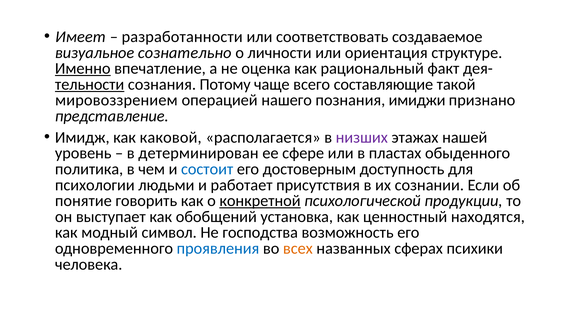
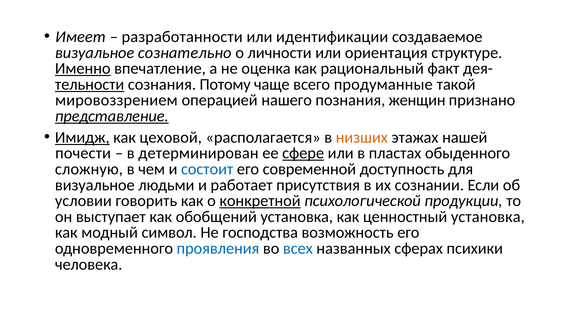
соответствовать: соответствовать -> идентификации
составляющие: составляющие -> продуманные
имиджи: имиджи -> женщин
представление underline: none -> present
Имидж underline: none -> present
каковой: каковой -> цеховой
низших colour: purple -> orange
уровень: уровень -> почести
сфере underline: none -> present
политика: политика -> сложную
достоверным: достоверным -> современной
психологии at (95, 185): психологии -> визуальное
понятие: понятие -> условии
ценностный находятся: находятся -> установка
всех colour: orange -> blue
